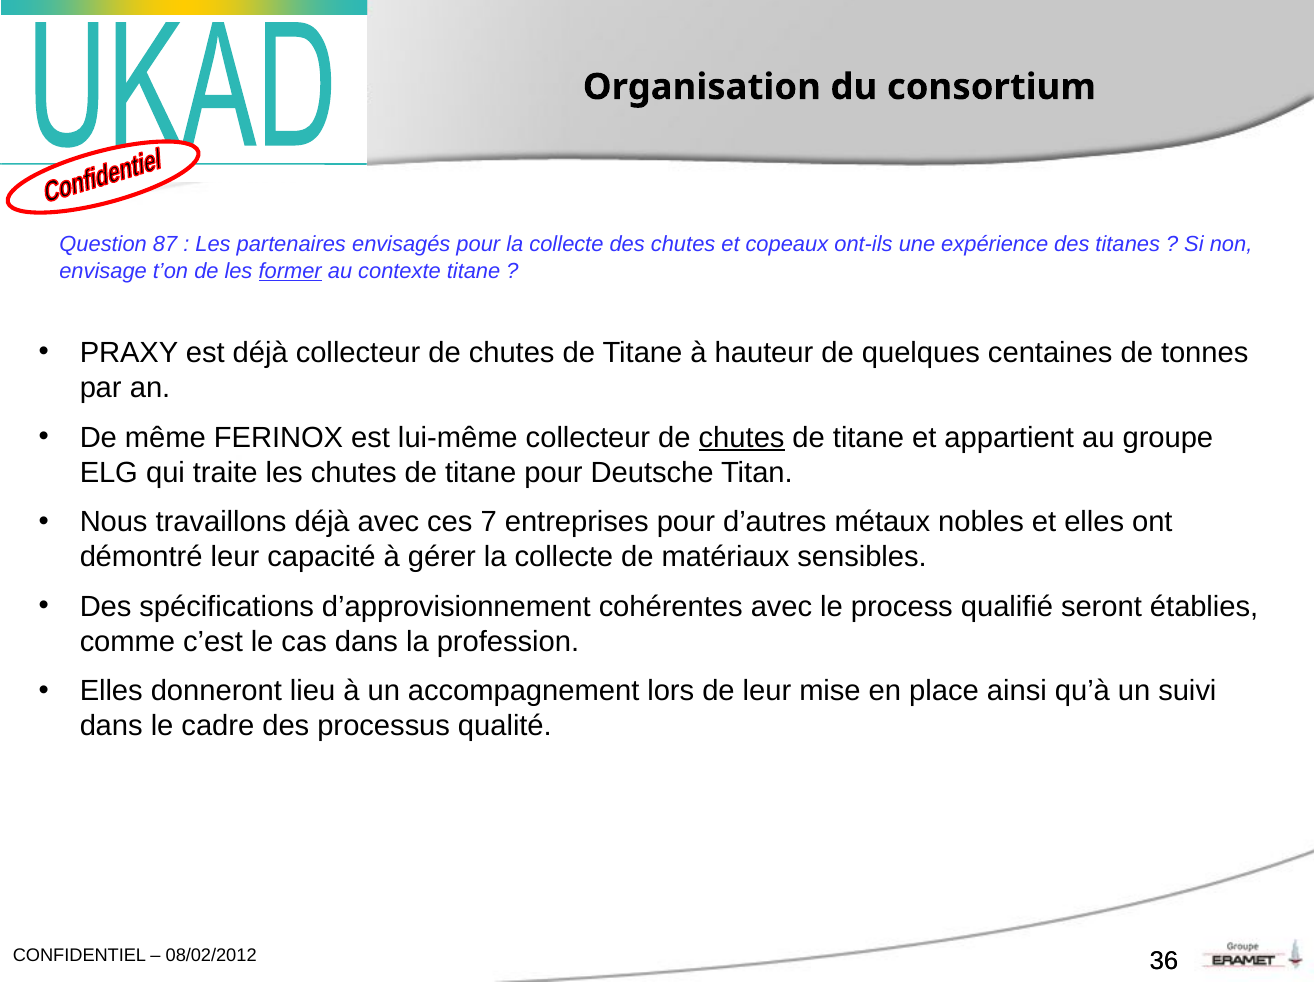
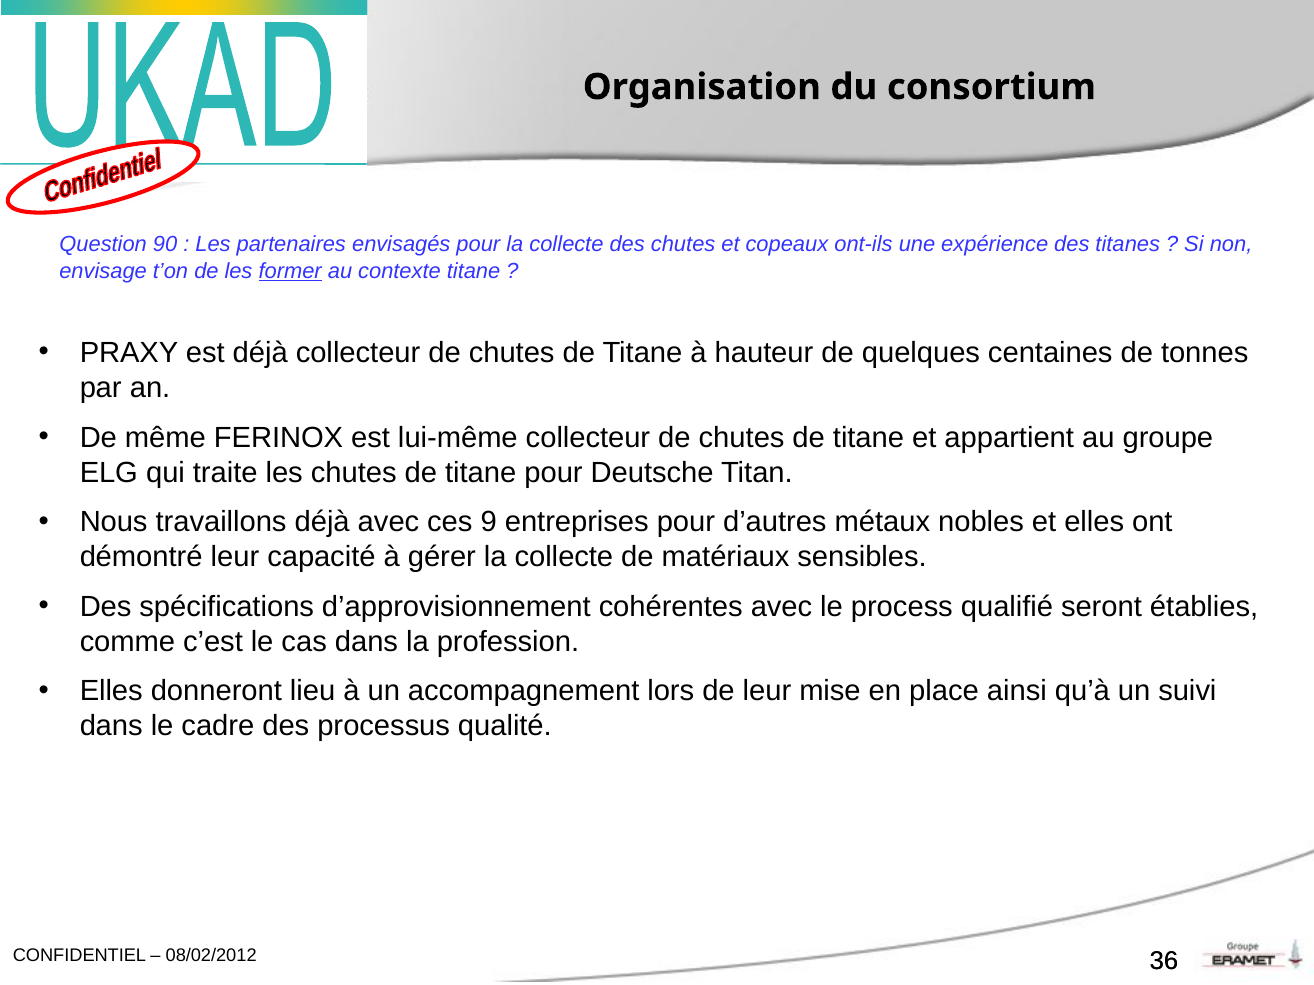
87: 87 -> 90
chutes at (742, 438) underline: present -> none
7: 7 -> 9
